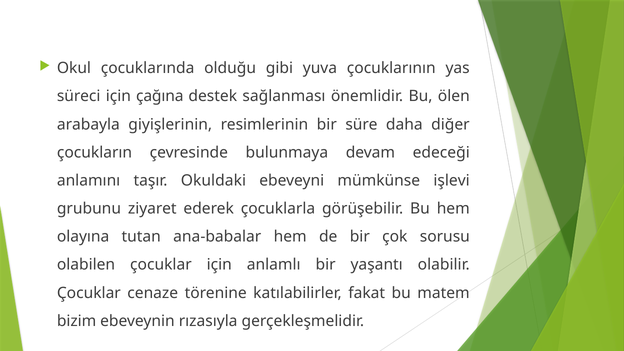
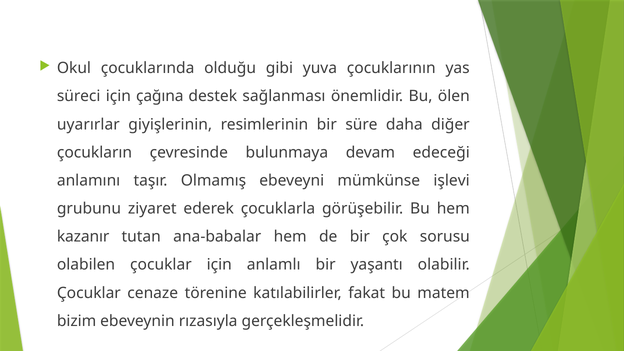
arabayla: arabayla -> uyarırlar
Okuldaki: Okuldaki -> Olmamış
olayına: olayına -> kazanır
